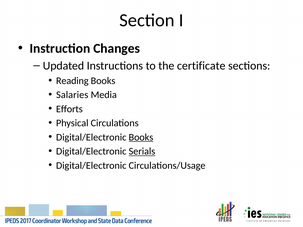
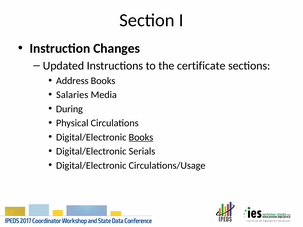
Reading: Reading -> Address
Efforts: Efforts -> During
Serials underline: present -> none
